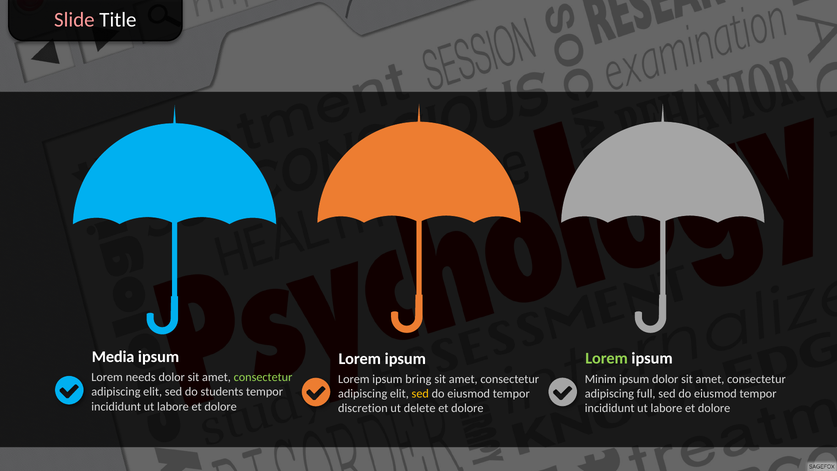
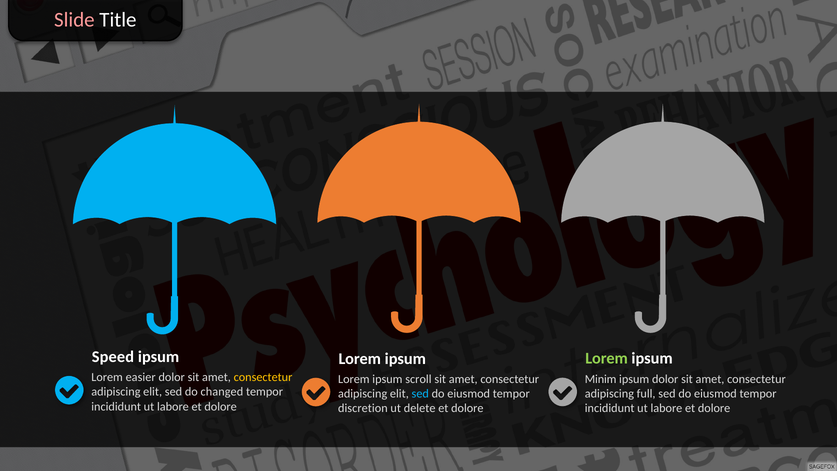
Media: Media -> Speed
needs: needs -> easier
consectetur at (263, 377) colour: light green -> yellow
bring: bring -> scroll
students: students -> changed
sed at (420, 394) colour: yellow -> light blue
